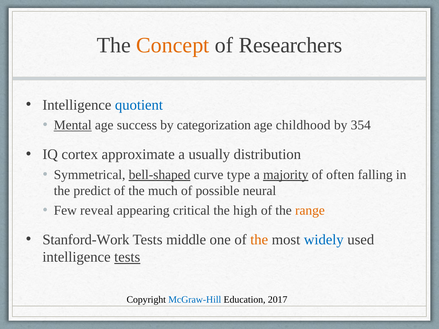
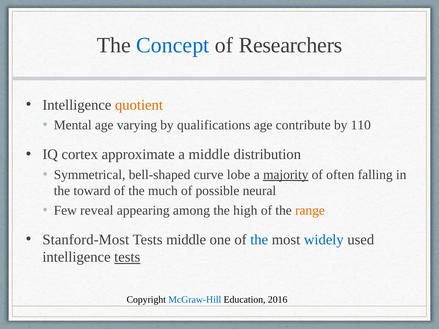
Concept colour: orange -> blue
quotient colour: blue -> orange
Mental underline: present -> none
success: success -> varying
categorization: categorization -> qualifications
childhood: childhood -> contribute
354: 354 -> 110
a usually: usually -> middle
bell-shaped underline: present -> none
type: type -> lobe
predict: predict -> toward
critical: critical -> among
Stanford-Work: Stanford-Work -> Stanford-Most
the at (259, 240) colour: orange -> blue
2017: 2017 -> 2016
